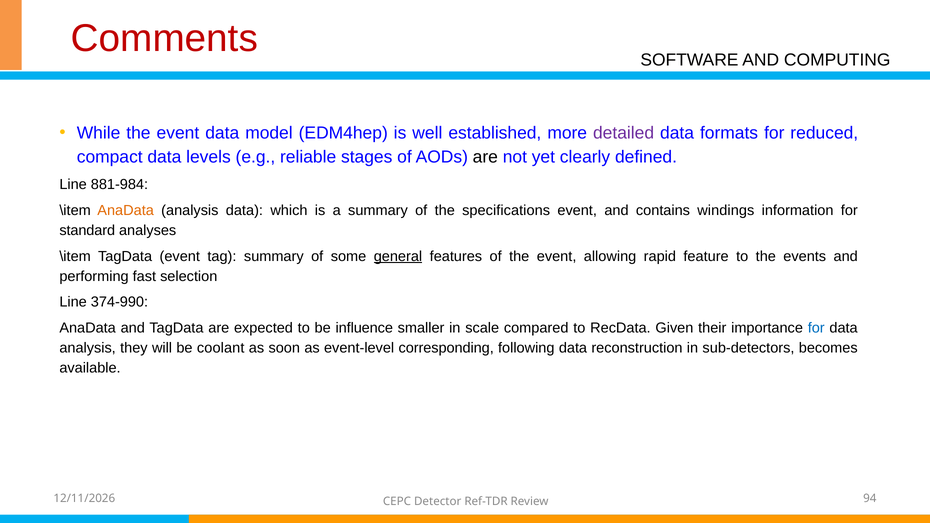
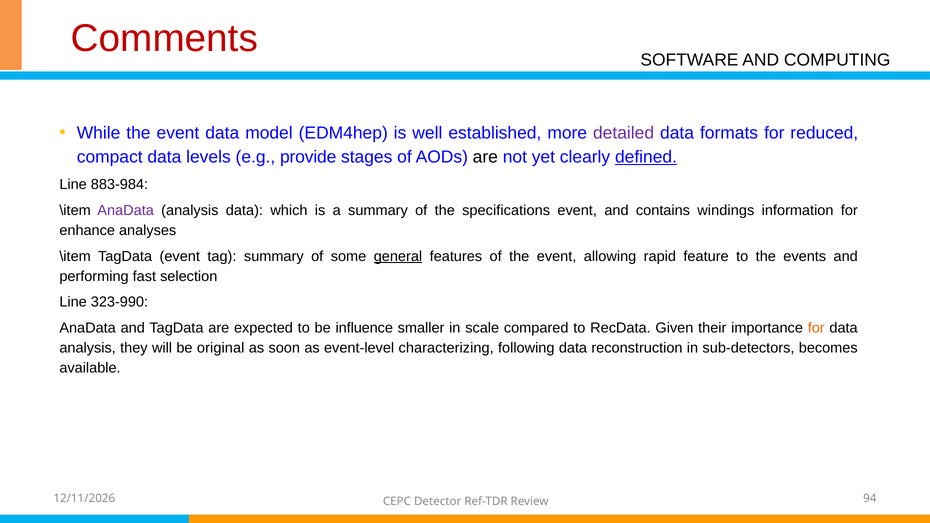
reliable: reliable -> provide
defined underline: none -> present
881-984: 881-984 -> 883-984
AnaData at (126, 210) colour: orange -> purple
standard: standard -> enhance
374-990: 374-990 -> 323-990
for at (816, 328) colour: blue -> orange
coolant: coolant -> original
corresponding: corresponding -> characterizing
